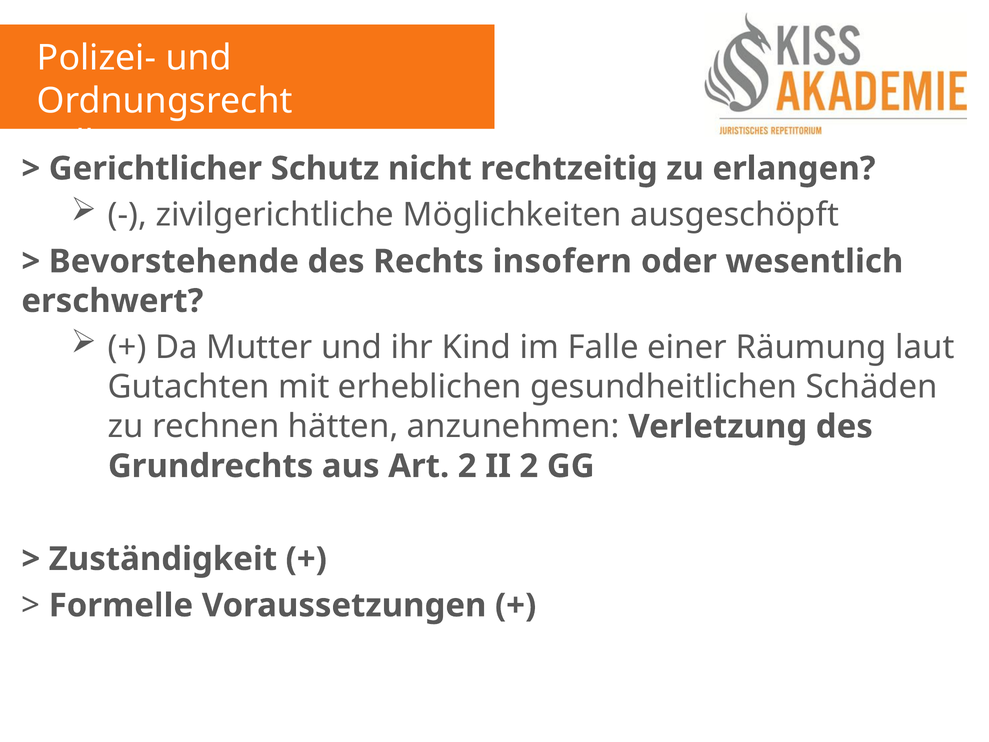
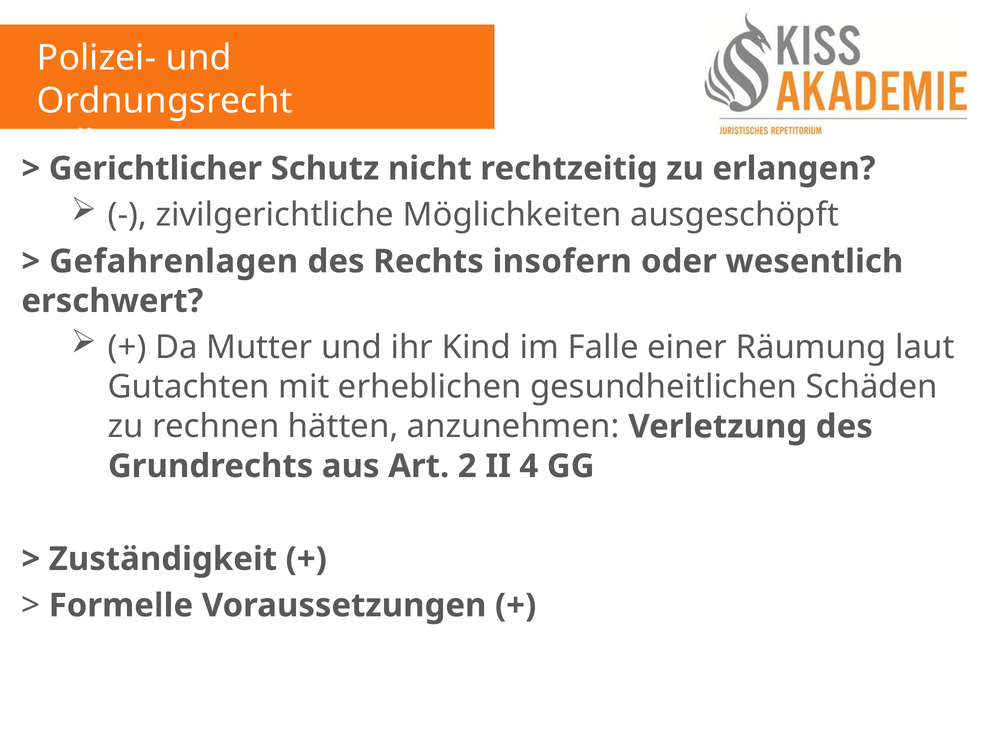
Bevorstehende: Bevorstehende -> Gefahrenlagen
II 2: 2 -> 4
